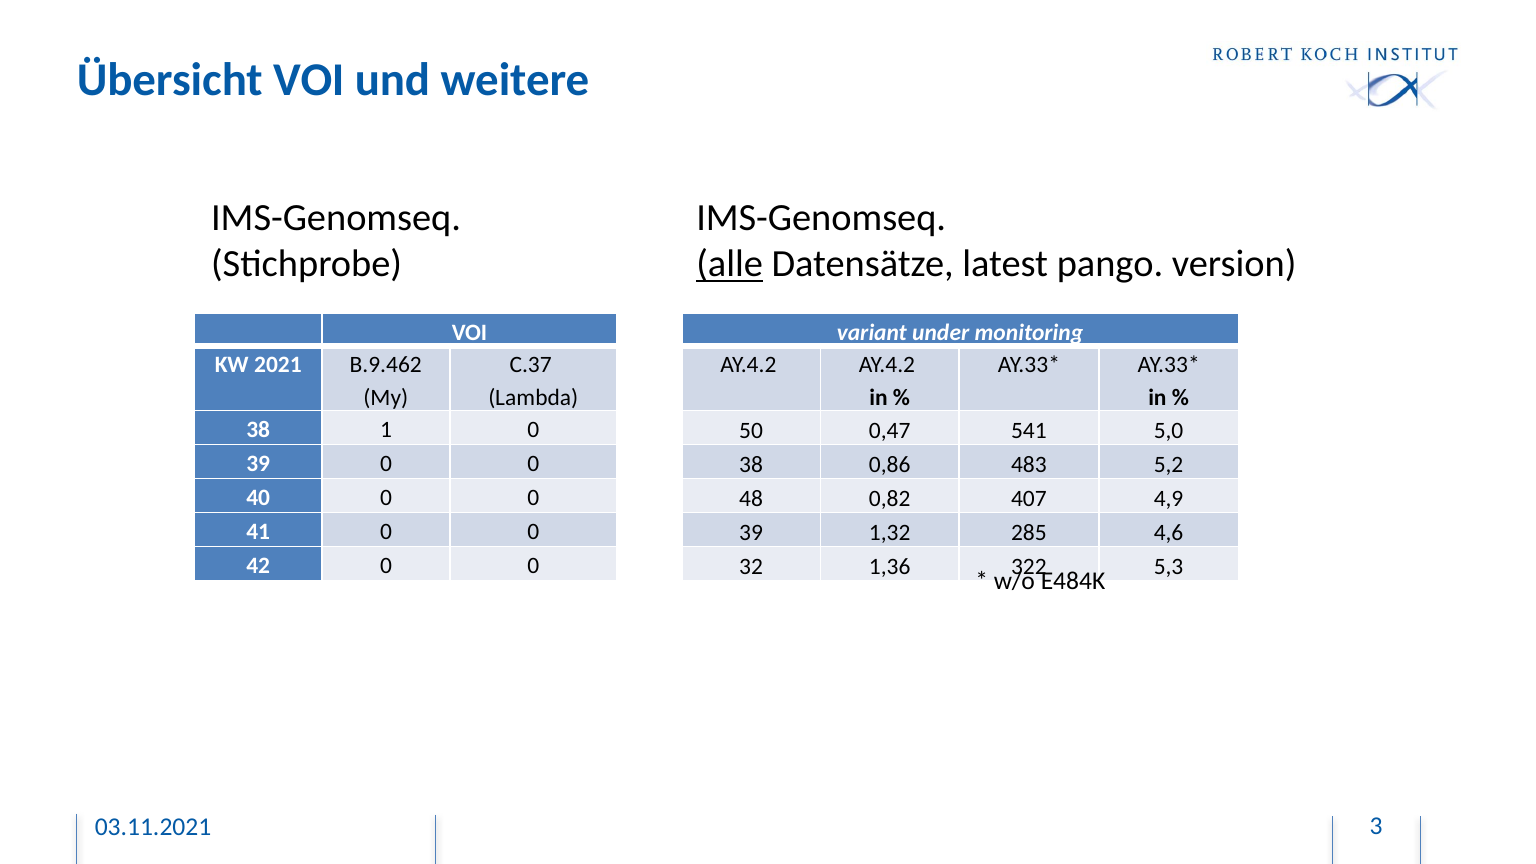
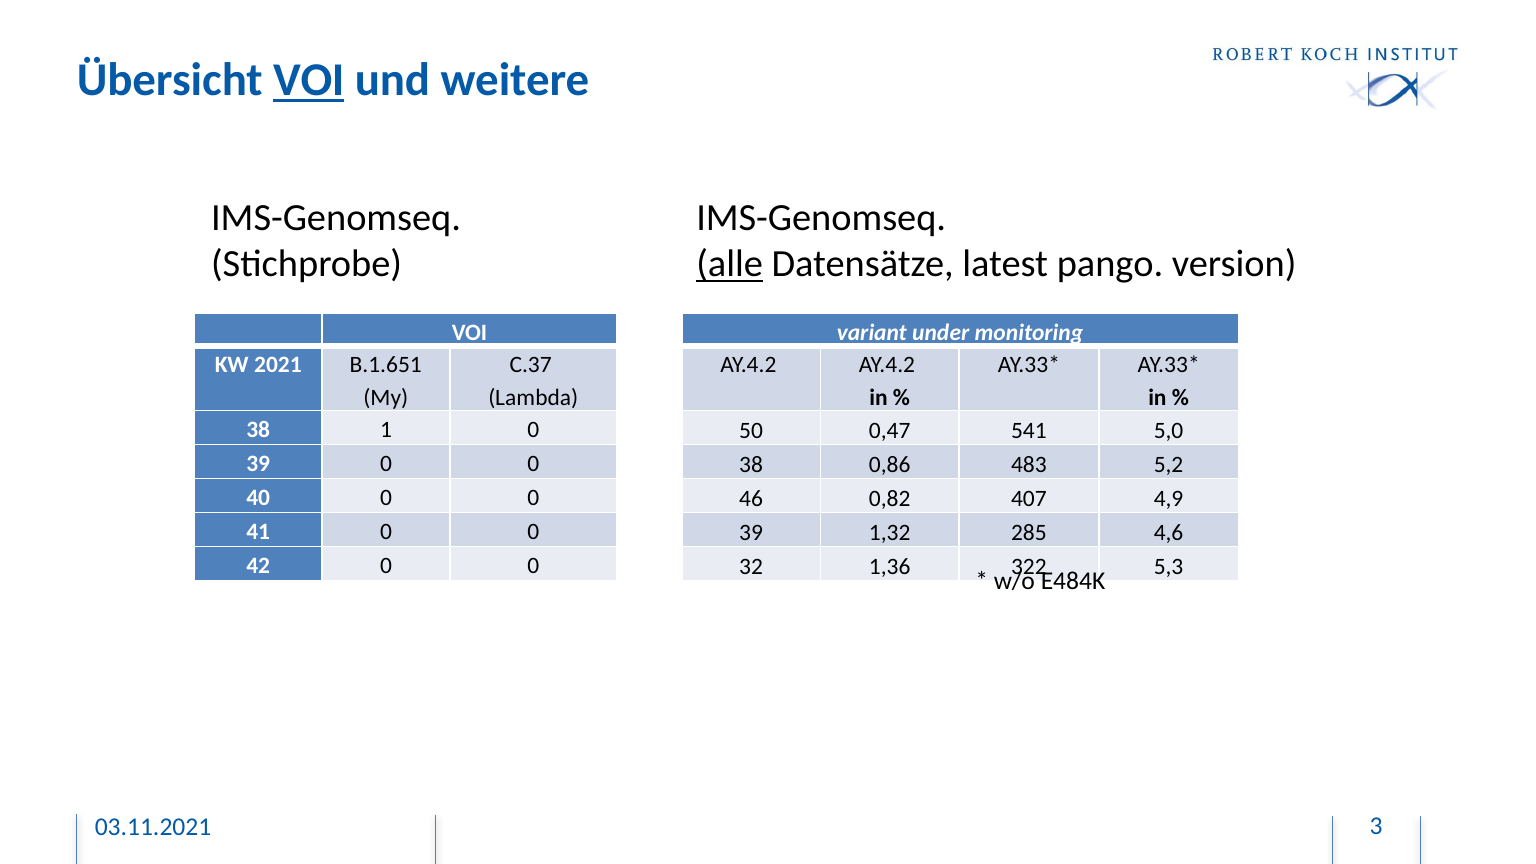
VOI at (309, 80) underline: none -> present
B.9.462: B.9.462 -> B.1.651
48: 48 -> 46
